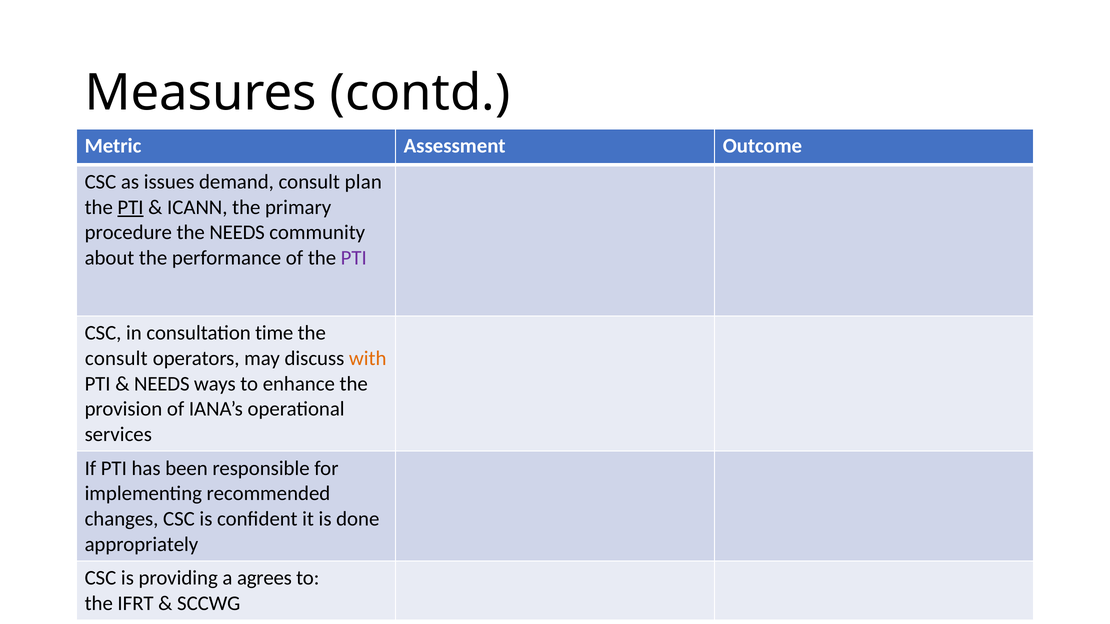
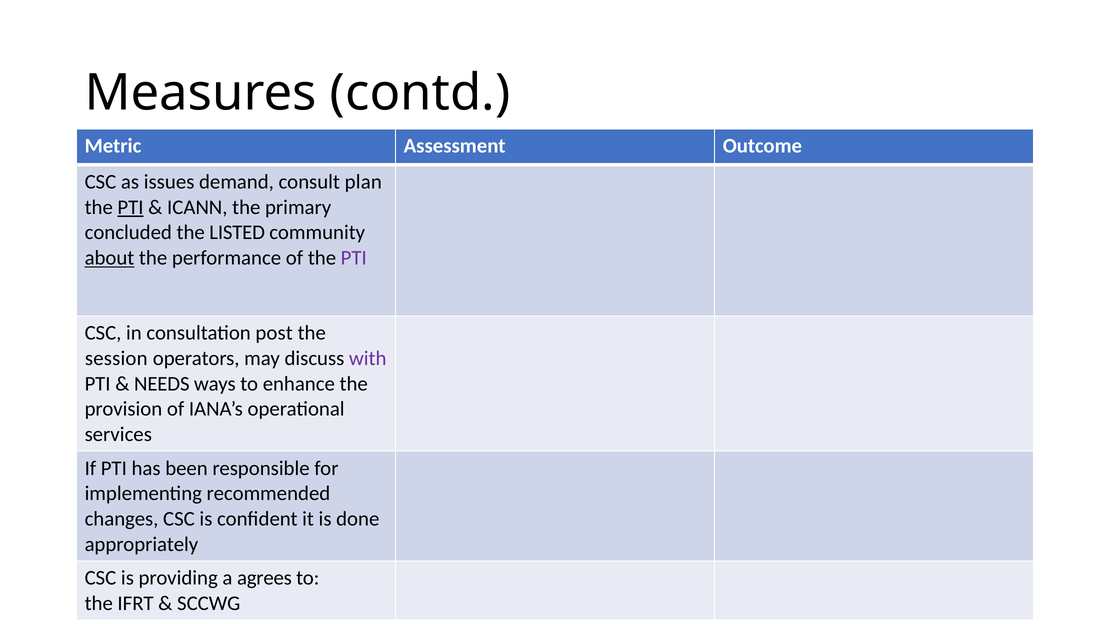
procedure: procedure -> concluded
the NEEDS: NEEDS -> LISTED
about underline: none -> present
time: time -> post
consult at (116, 359): consult -> session
with colour: orange -> purple
